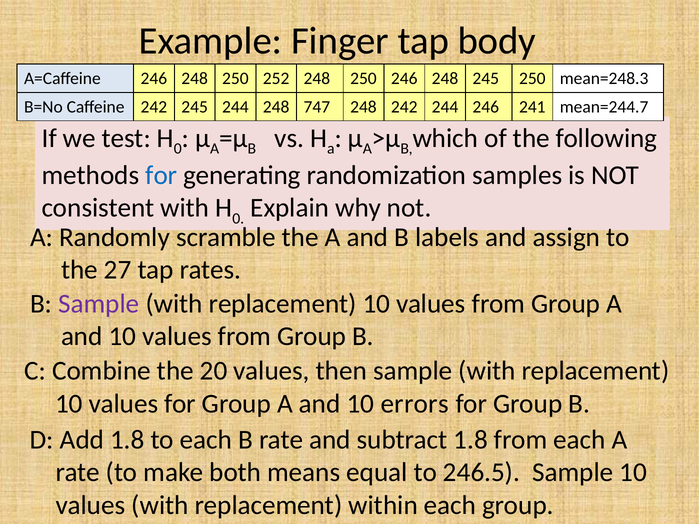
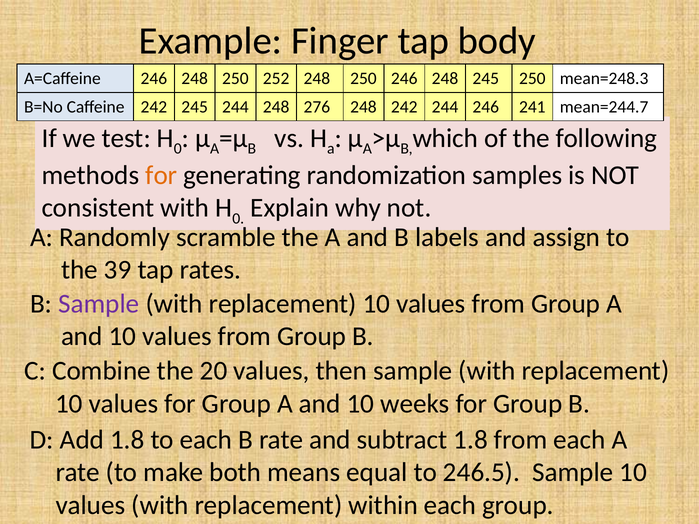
747: 747 -> 276
for at (161, 175) colour: blue -> orange
27: 27 -> 39
errors: errors -> weeks
